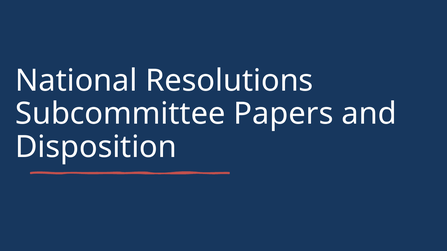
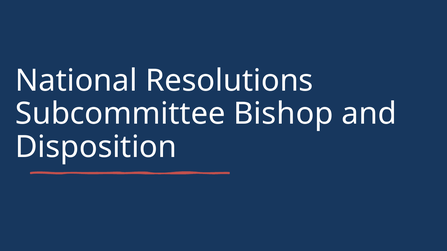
Papers: Papers -> Bishop
